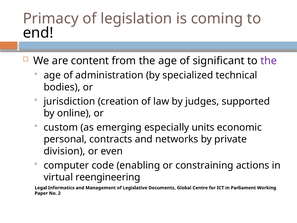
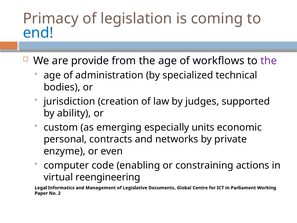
end colour: black -> blue
content: content -> provide
significant: significant -> workflows
online: online -> ability
division: division -> enzyme
